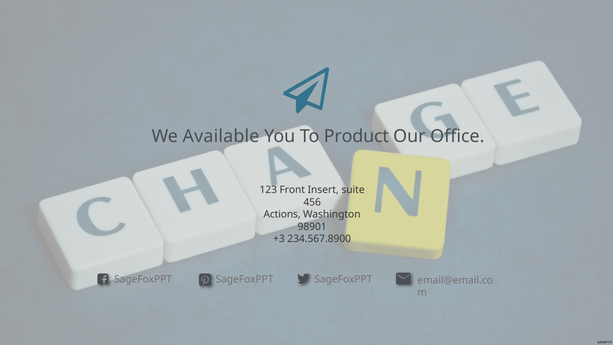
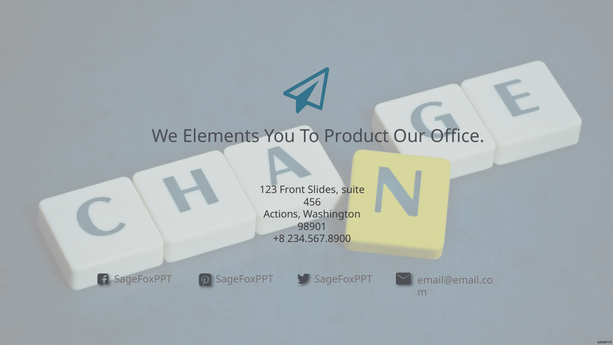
Available: Available -> Elements
Insert: Insert -> Slides
+3: +3 -> +8
